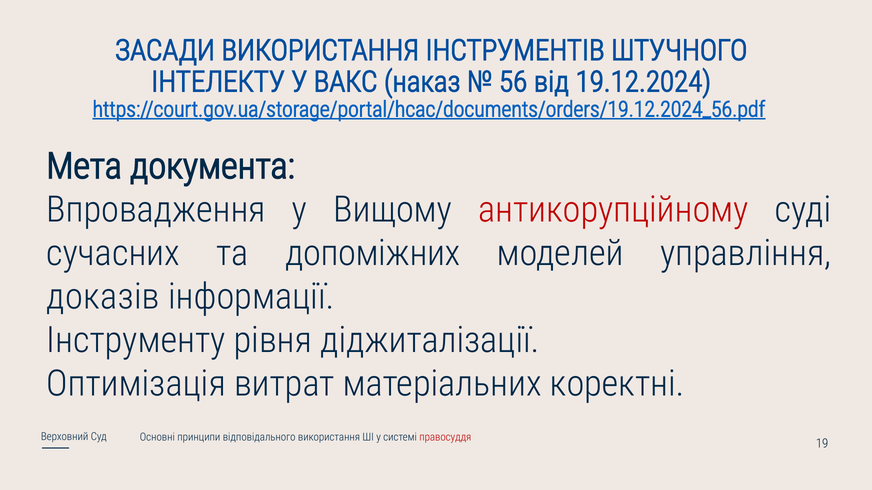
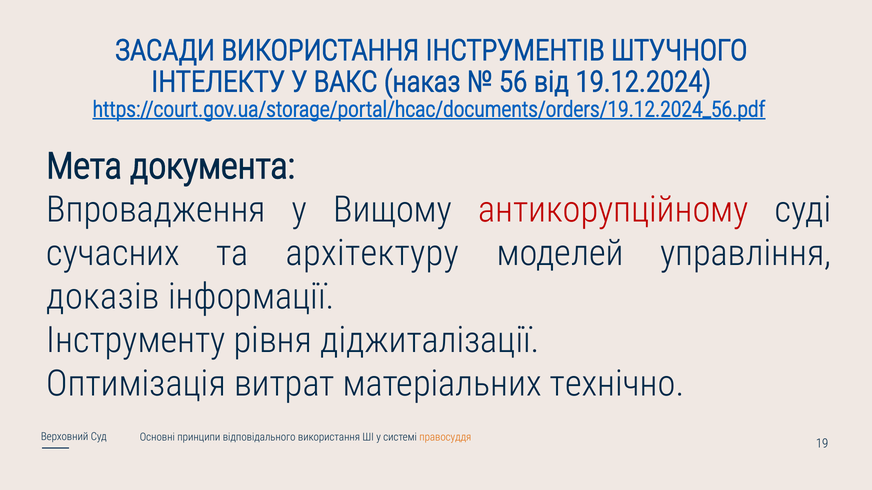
допоміжних: допоміжних -> архітектуру
коректні: коректні -> технічно
правосуддя colour: red -> orange
